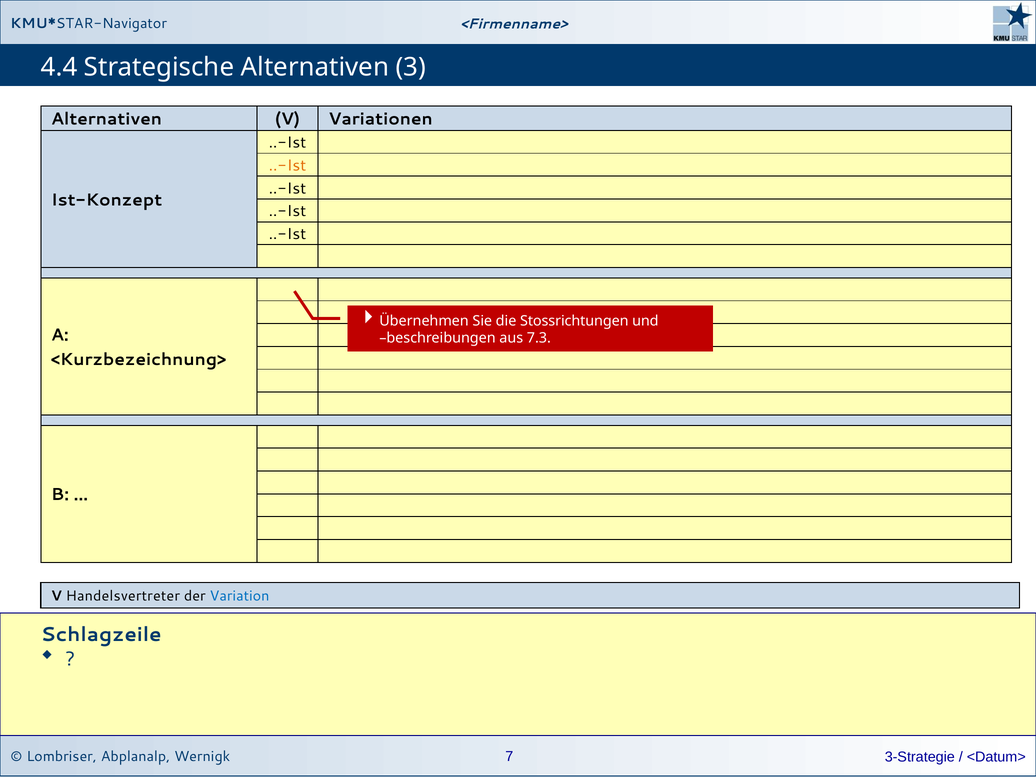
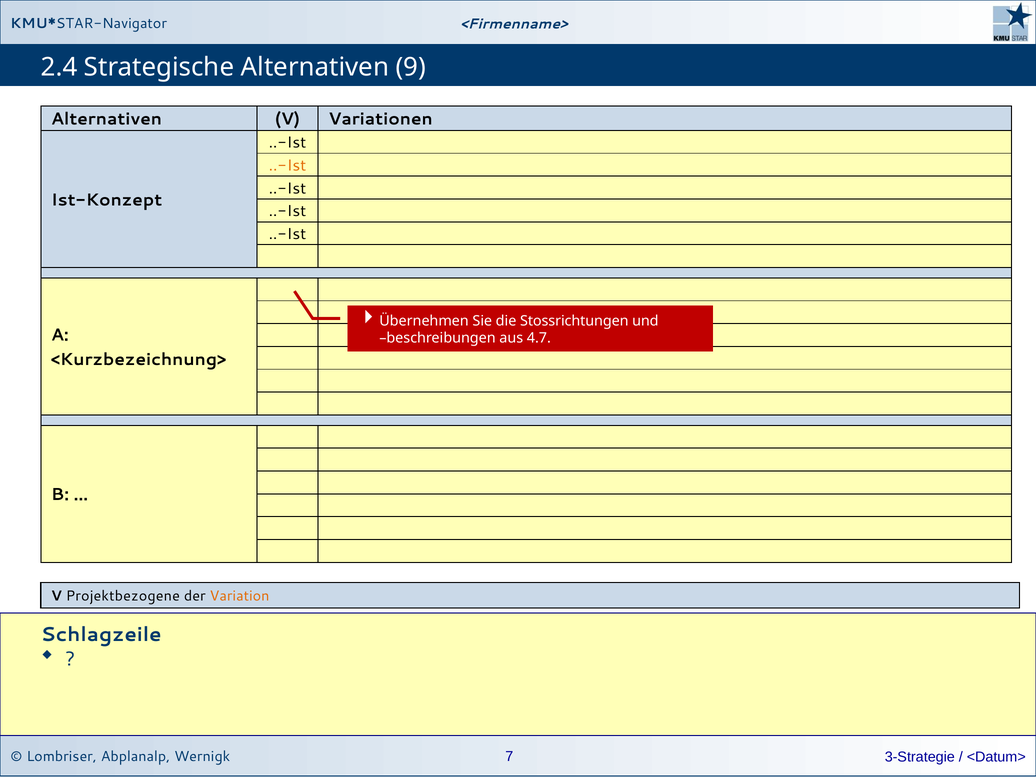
4.4: 4.4 -> 2.4
3: 3 -> 9
7.3: 7.3 -> 4.7
Handelsvertreter: Handelsvertreter -> Projektbezogene
Variation colour: blue -> orange
